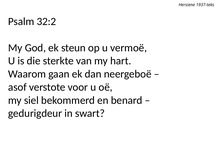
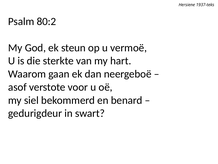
32:2: 32:2 -> 80:2
